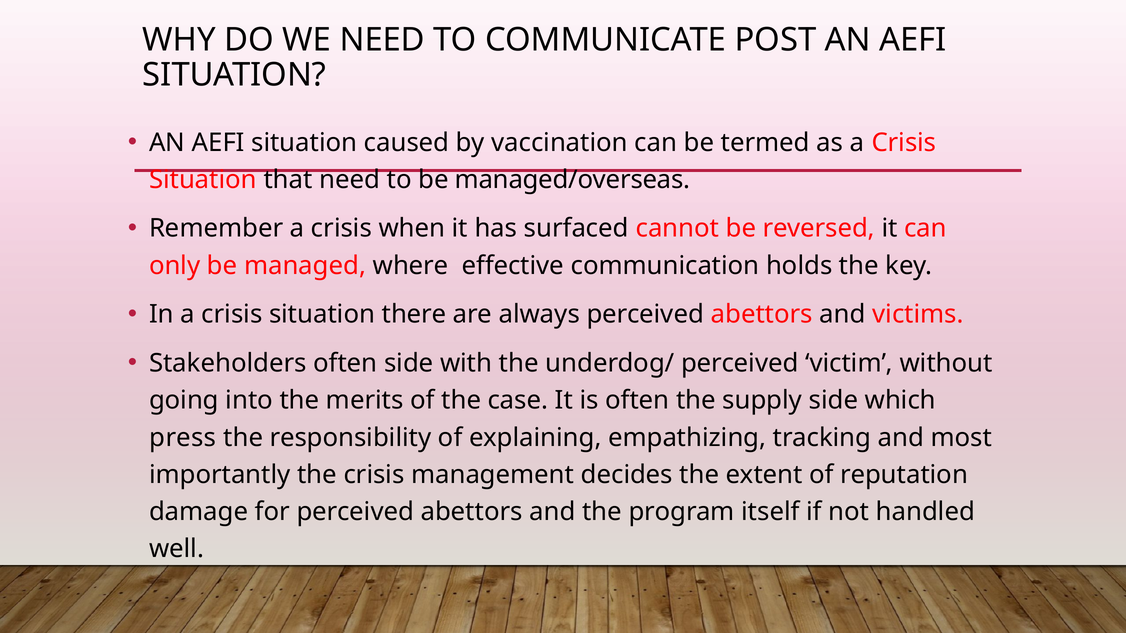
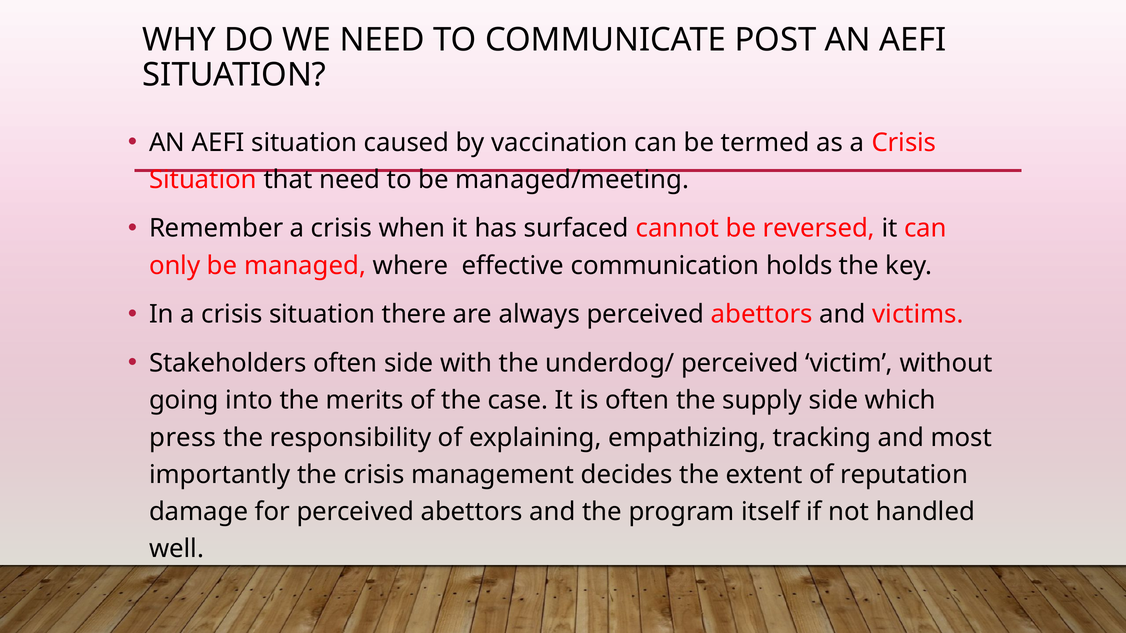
managed/overseas: managed/overseas -> managed/meeting
